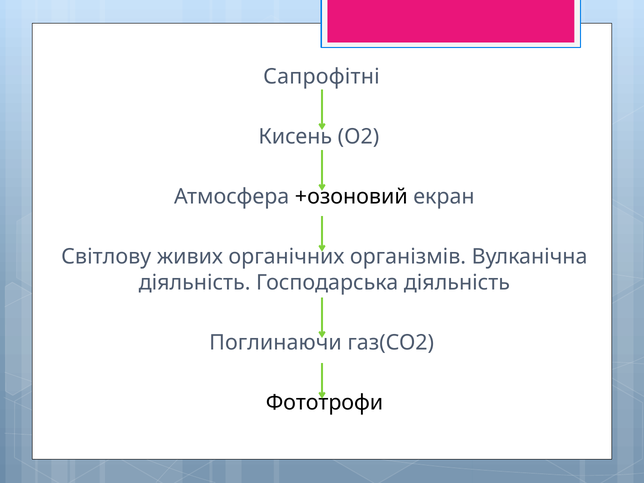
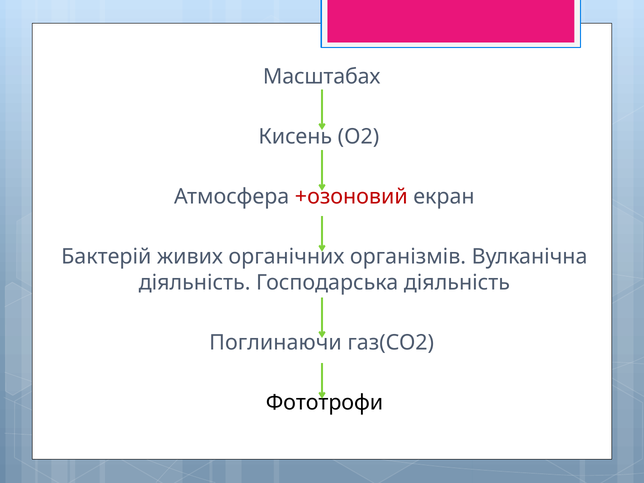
Сапрофітні: Сапрофітні -> Масштабах
+озоновий colour: black -> red
Світлову: Світлову -> Бактерій
